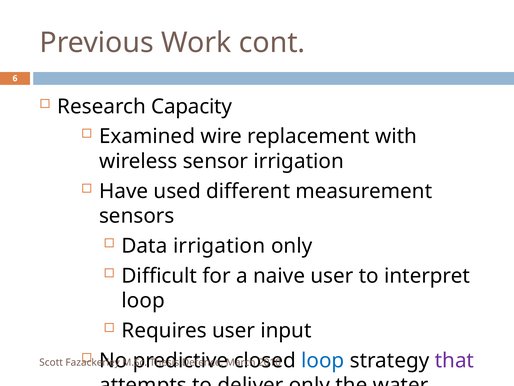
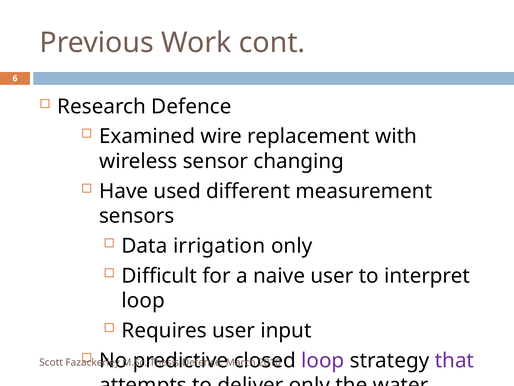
Research Capacity: Capacity -> Defence
sensor irrigation: irrigation -> changing
loop at (323, 360) colour: blue -> purple
